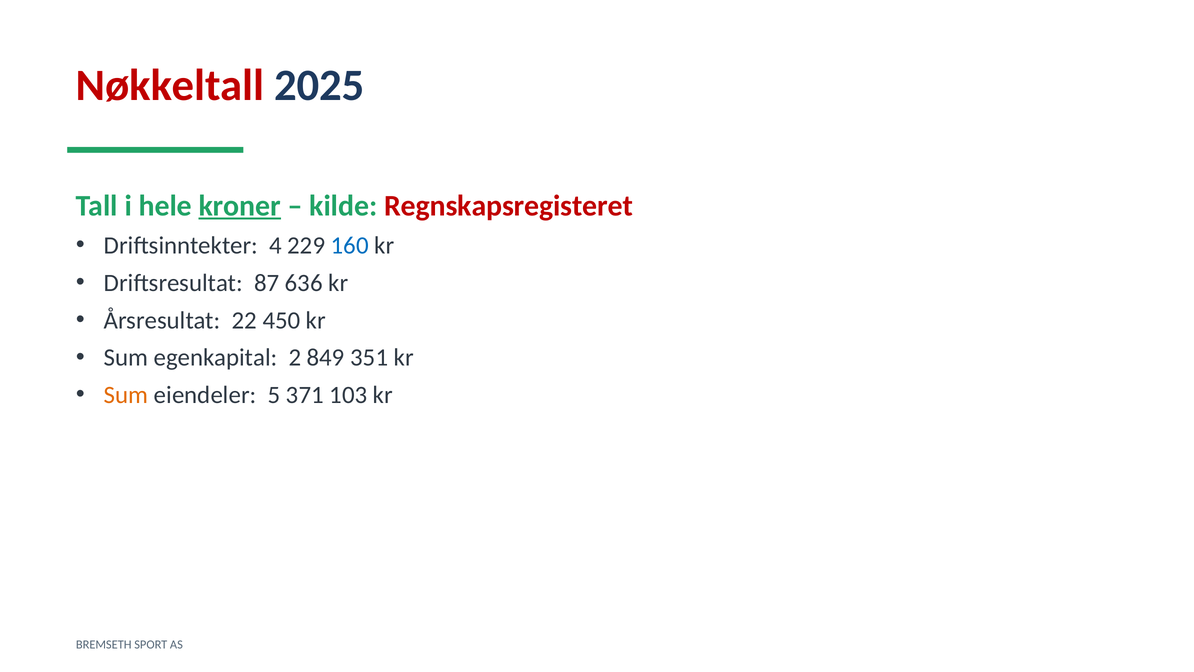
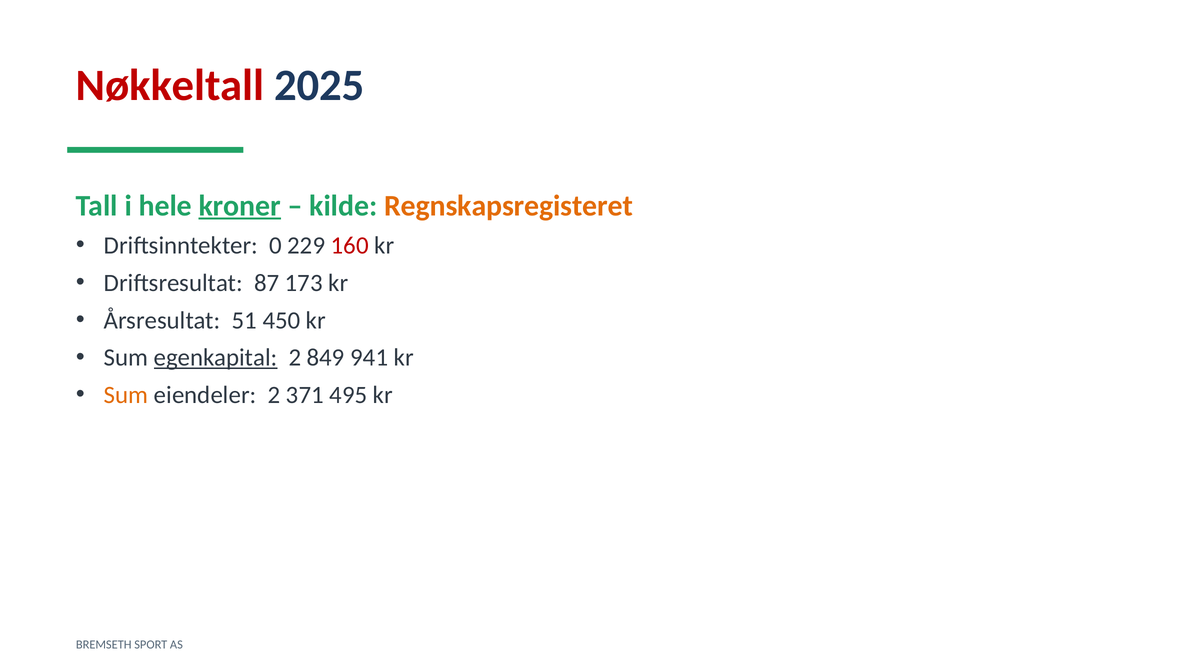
Regnskapsregisteret colour: red -> orange
4: 4 -> 0
160 colour: blue -> red
636: 636 -> 173
22: 22 -> 51
egenkapital underline: none -> present
351: 351 -> 941
eiendeler 5: 5 -> 2
103: 103 -> 495
